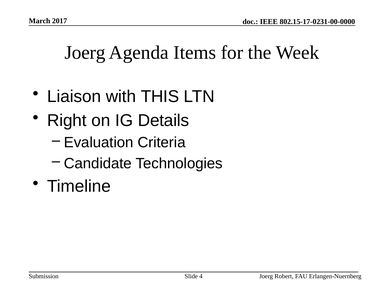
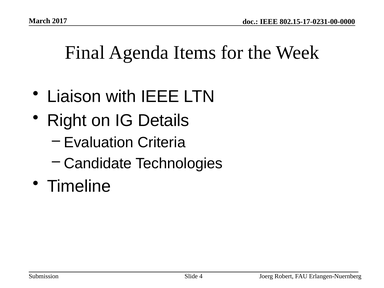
Joerg at (85, 53): Joerg -> Final
with THIS: THIS -> IEEE
